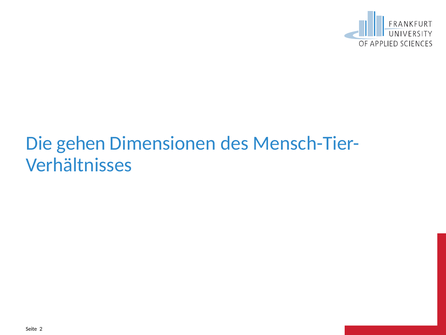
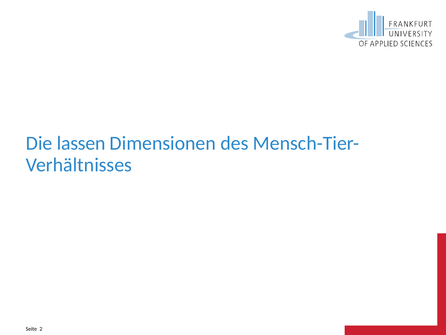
gehen: gehen -> lassen
